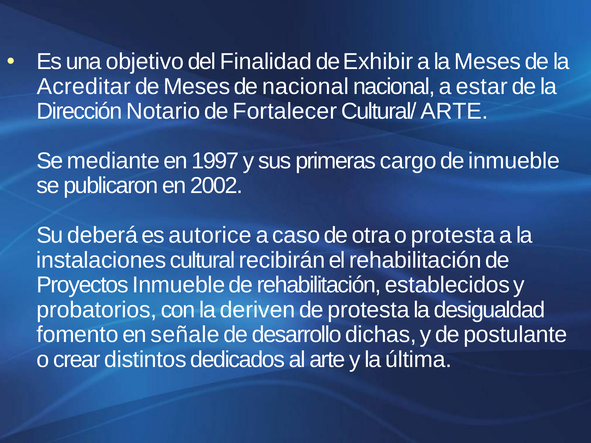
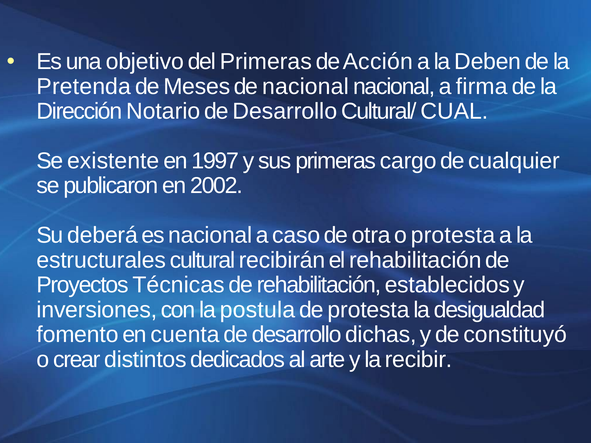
del Finalidad: Finalidad -> Primeras
Exhibir: Exhibir -> Acción
la Meses: Meses -> Deben
Acreditar: Acreditar -> Pretenda
estar: estar -> firma
Fortalecer at (285, 111): Fortalecer -> Desarrollo
Cultural/ ARTE: ARTE -> CUAL
mediante: mediante -> existente
de inmueble: inmueble -> cualquier
es autorice: autorice -> nacional
instalaciones: instalaciones -> estructurales
Proyectos Inmueble: Inmueble -> Técnicas
probatorios: probatorios -> inversiones
deriven: deriven -> postula
señale: señale -> cuenta
postulante: postulante -> constituyó
última: última -> recibir
